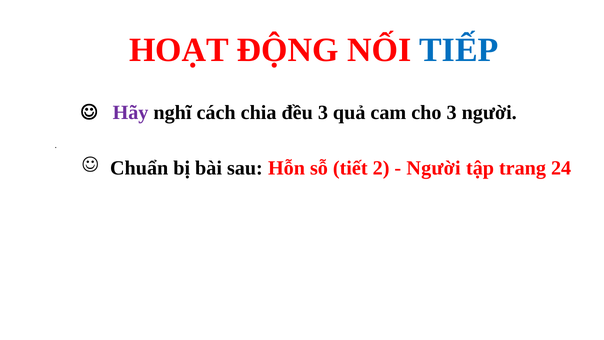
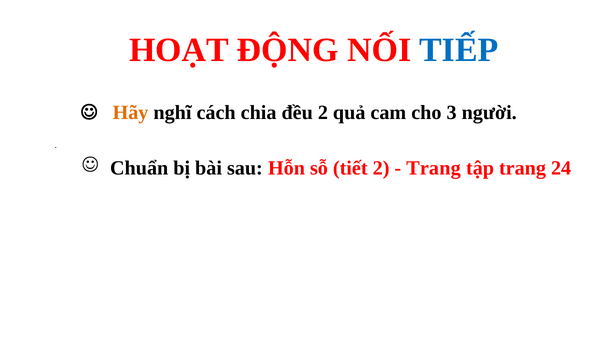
Hãy colour: purple -> orange
đều 3: 3 -> 2
Người at (433, 168): Người -> Trang
